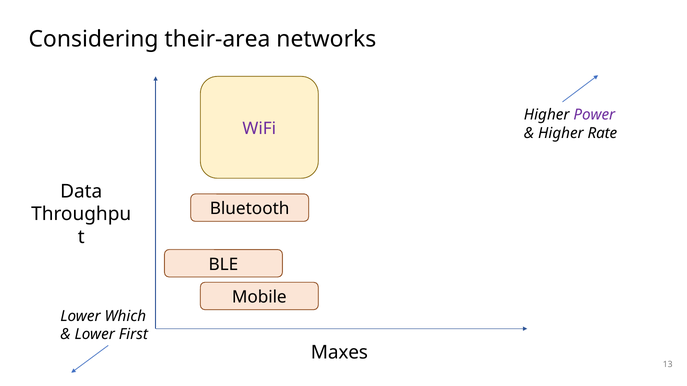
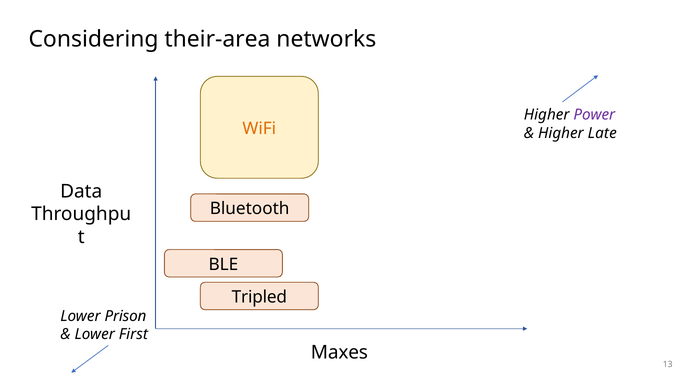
WiFi colour: purple -> orange
Rate: Rate -> Late
Mobile: Mobile -> Tripled
Which: Which -> Prison
